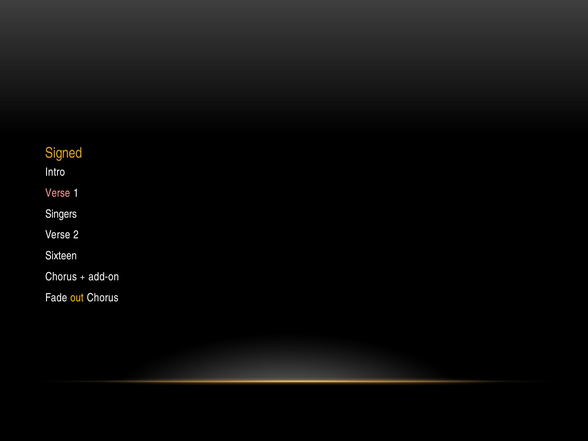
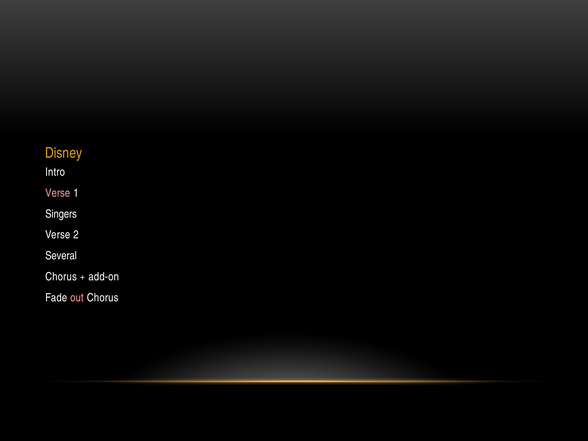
Signed: Signed -> Disney
Sixteen: Sixteen -> Several
out colour: yellow -> pink
